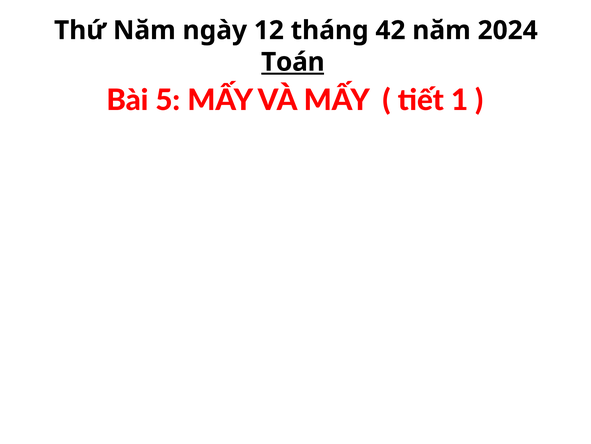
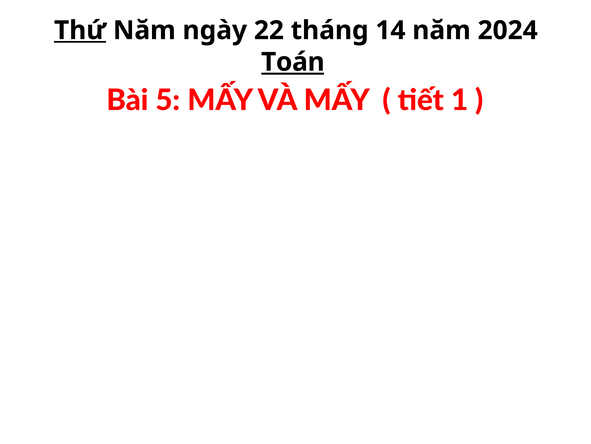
Thứ underline: none -> present
12: 12 -> 22
42: 42 -> 14
